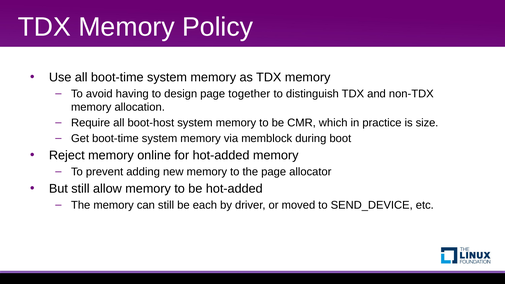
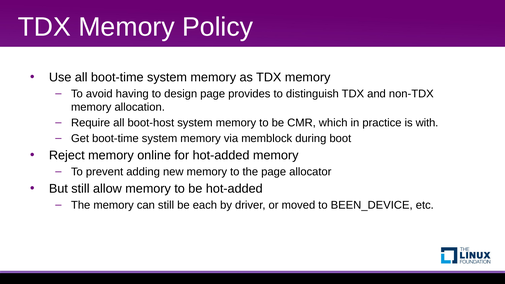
together: together -> provides
size: size -> with
SEND_DEVICE: SEND_DEVICE -> BEEN_DEVICE
